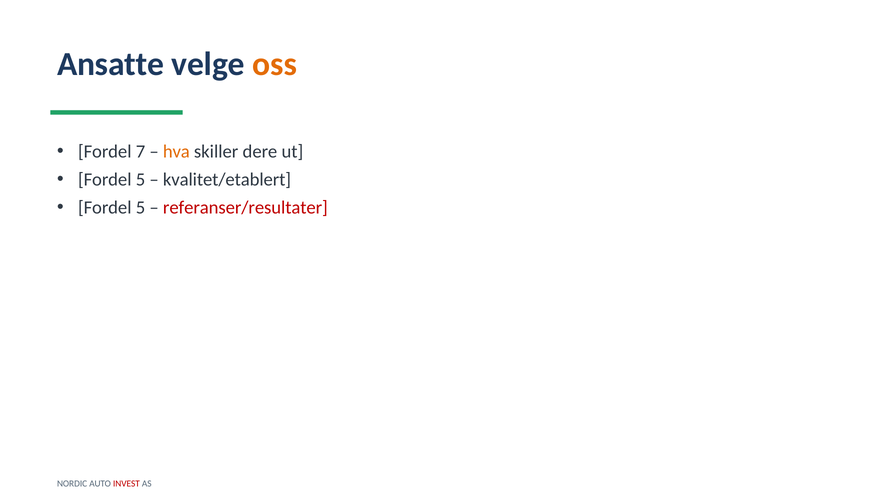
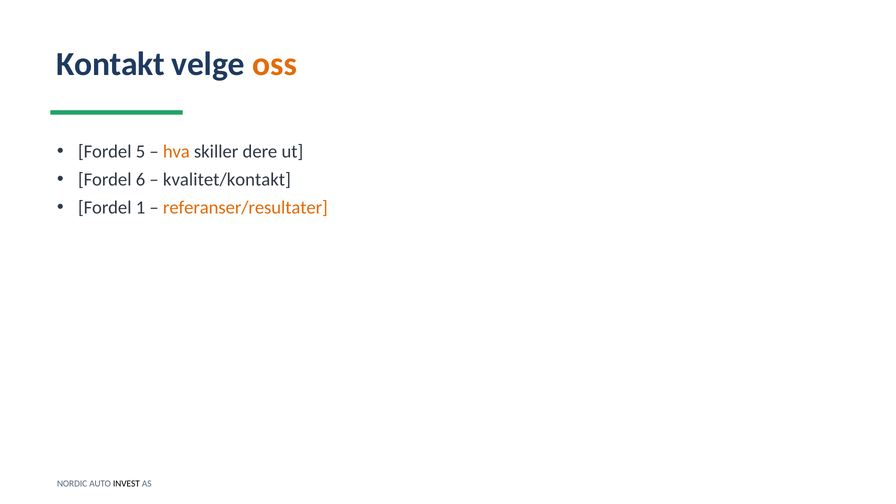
Ansatte: Ansatte -> Kontakt
7: 7 -> 5
5 at (141, 180): 5 -> 6
kvalitet/etablert: kvalitet/etablert -> kvalitet/kontakt
5 at (141, 208): 5 -> 1
referanser/resultater colour: red -> orange
INVEST colour: red -> black
